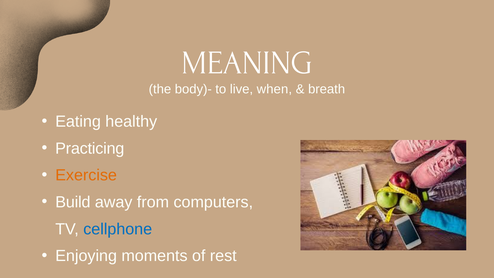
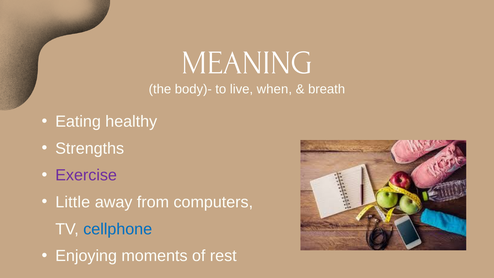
Practicing: Practicing -> Strengths
Exercise colour: orange -> purple
Build: Build -> Little
